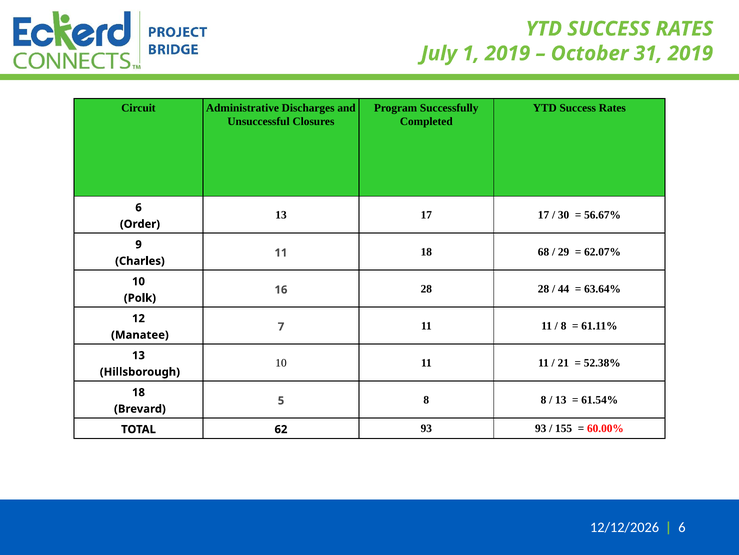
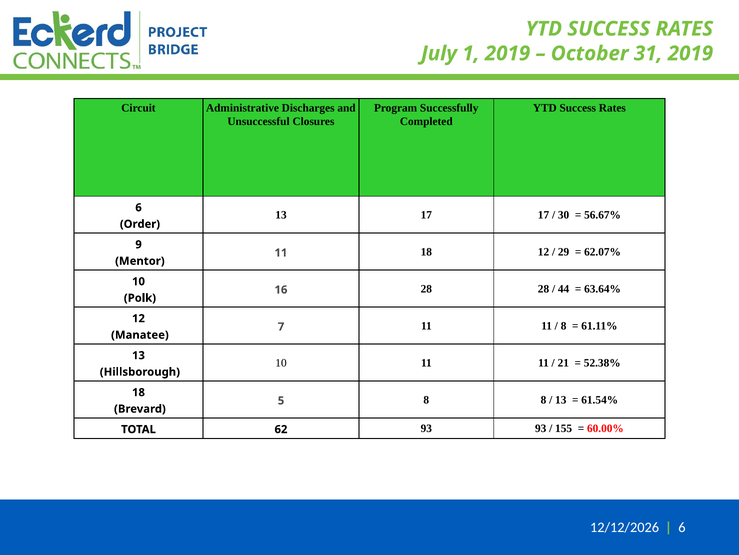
18 68: 68 -> 12
Charles: Charles -> Mentor
